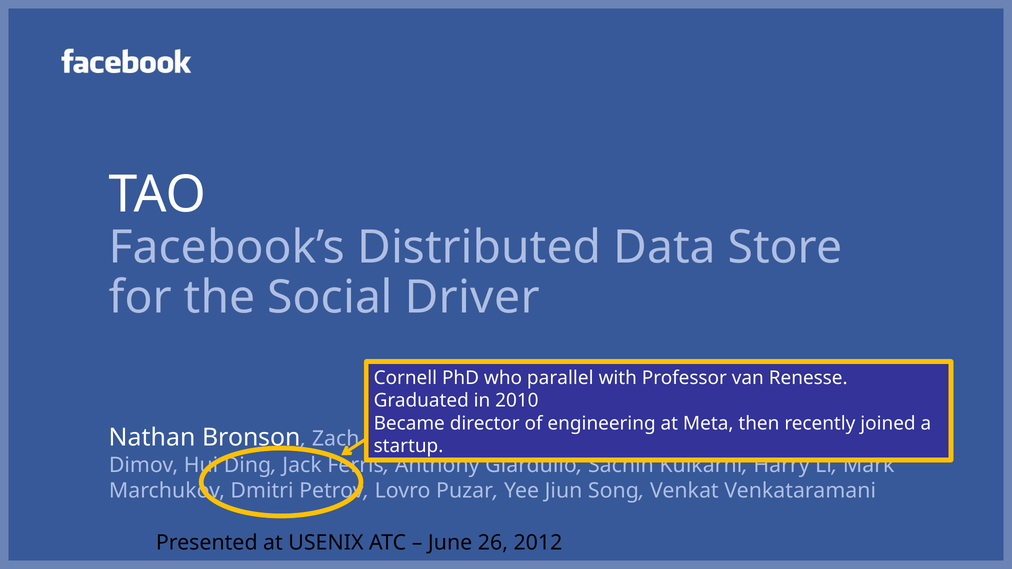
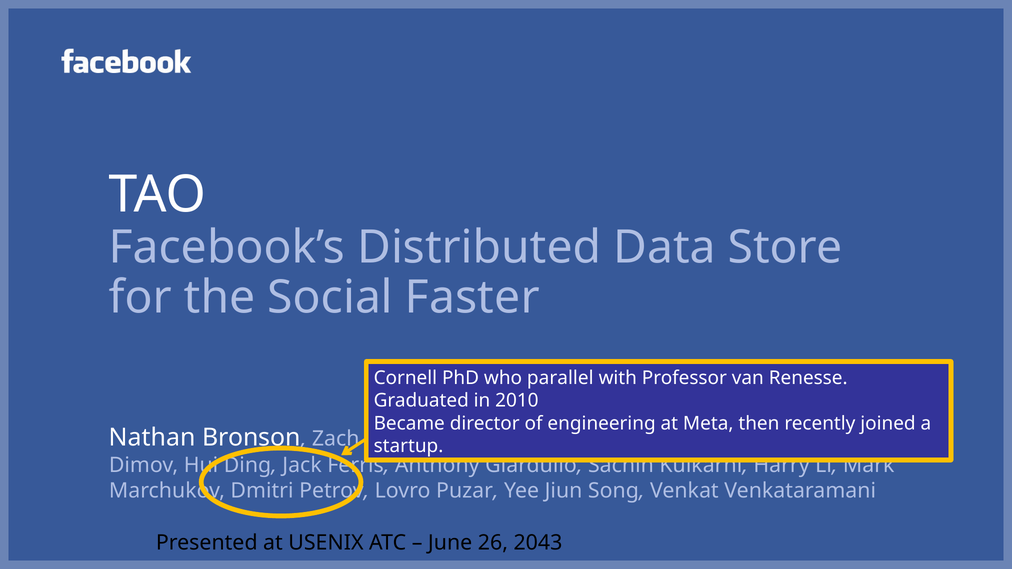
Driver: Driver -> Faster
2012: 2012 -> 2043
